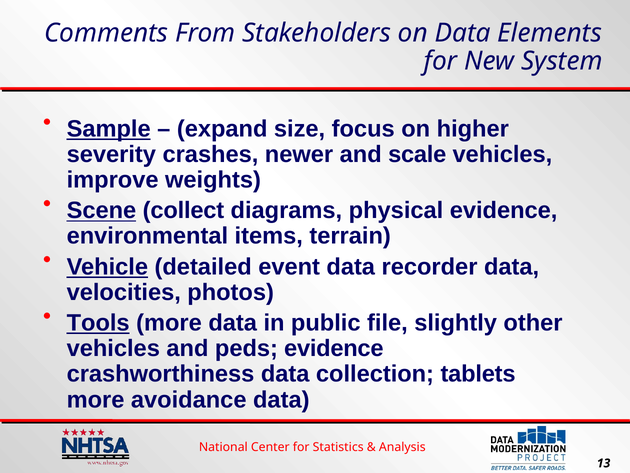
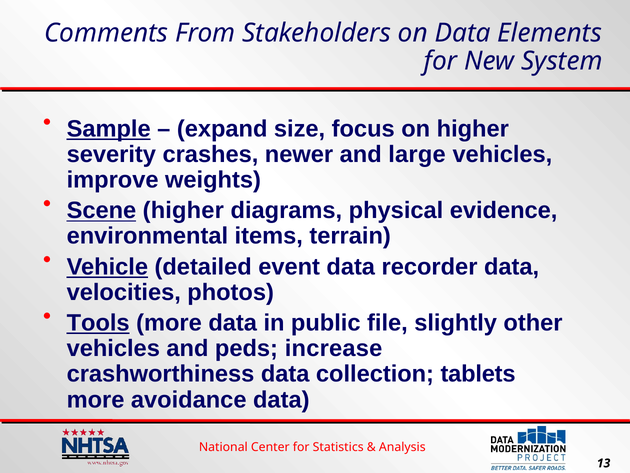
scale: scale -> large
Scene collect: collect -> higher
peds evidence: evidence -> increase
